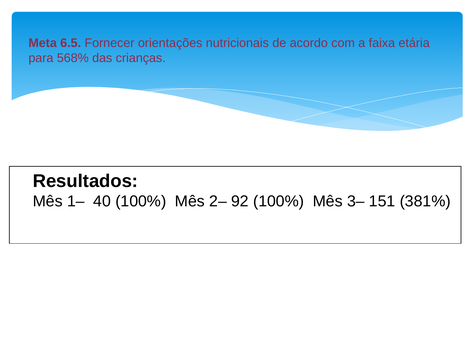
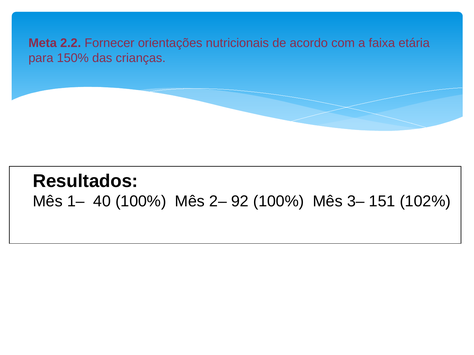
6.5: 6.5 -> 2.2
568%: 568% -> 150%
381%: 381% -> 102%
